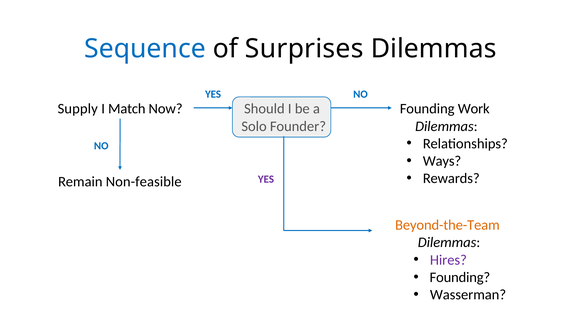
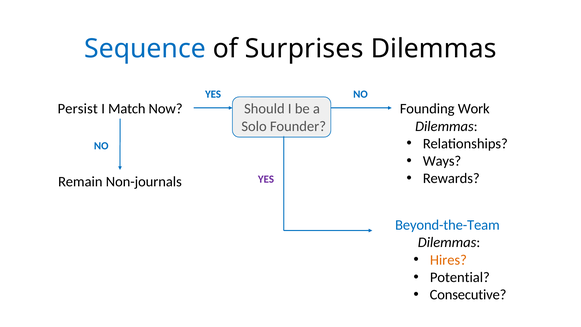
Supply: Supply -> Persist
Non-feasible: Non-feasible -> Non-journals
Beyond-the-Team colour: orange -> blue
Hires colour: purple -> orange
Founding at (460, 277): Founding -> Potential
Wasserman: Wasserman -> Consecutive
